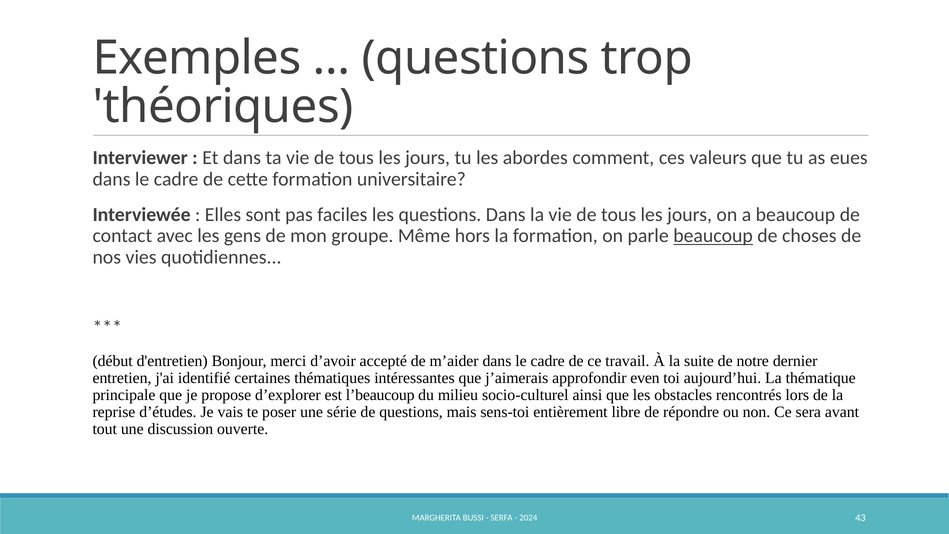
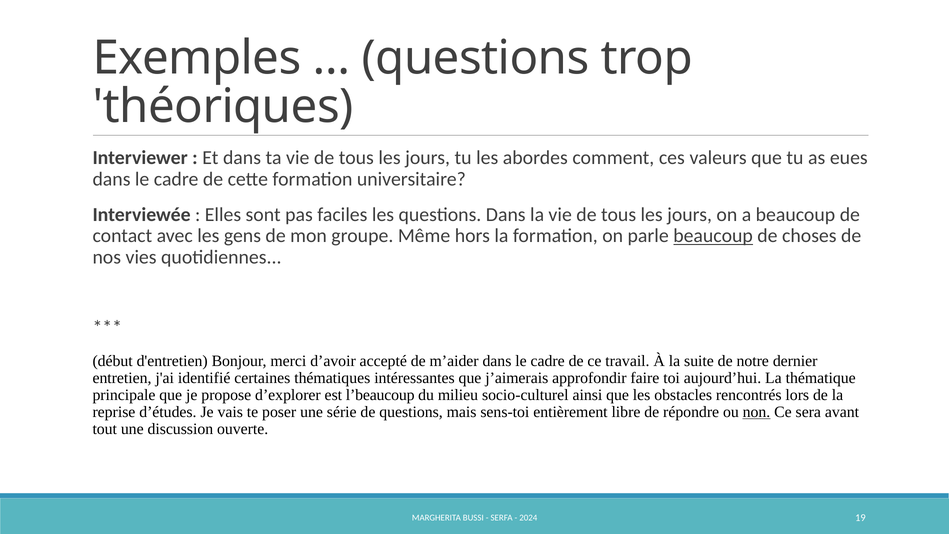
even: even -> faire
non underline: none -> present
43: 43 -> 19
